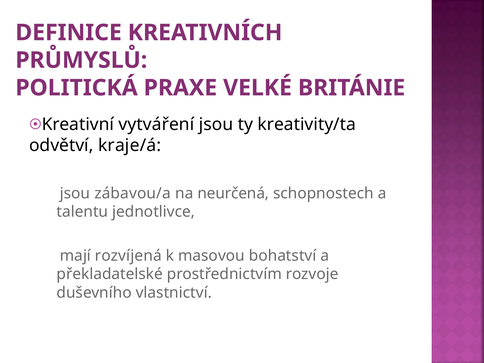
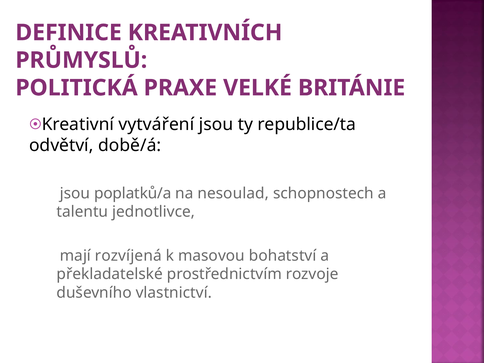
kreativity/ta: kreativity/ta -> republice/ta
kraje/á: kraje/á -> době/á
zábavou/a: zábavou/a -> poplatků/a
neurčená: neurčená -> nesoulad
